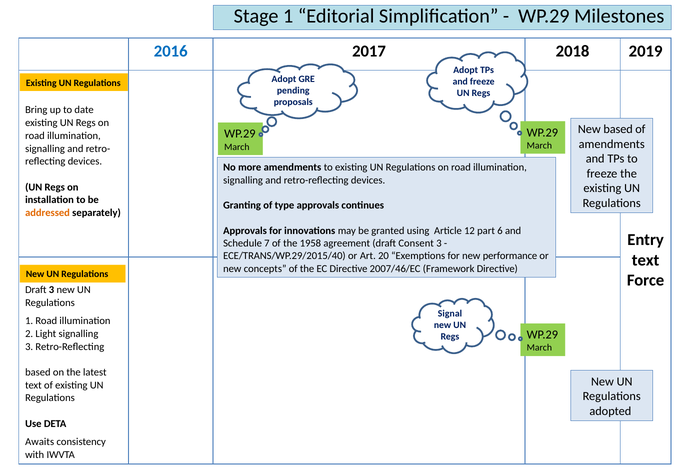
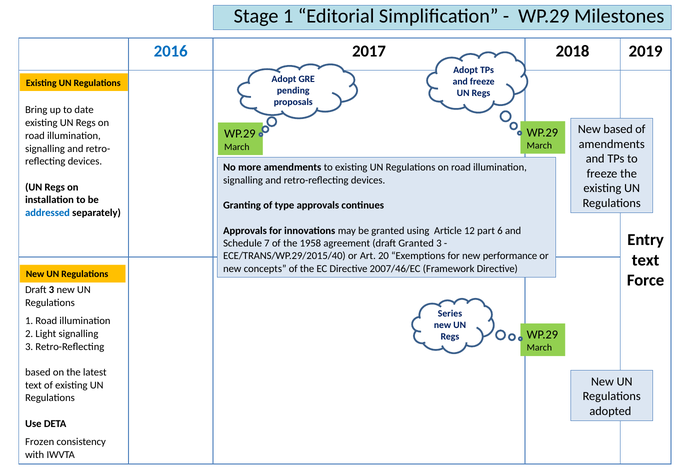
addressed colour: orange -> blue
draft Consent: Consent -> Granted
Signal: Signal -> Series
Awaits: Awaits -> Frozen
